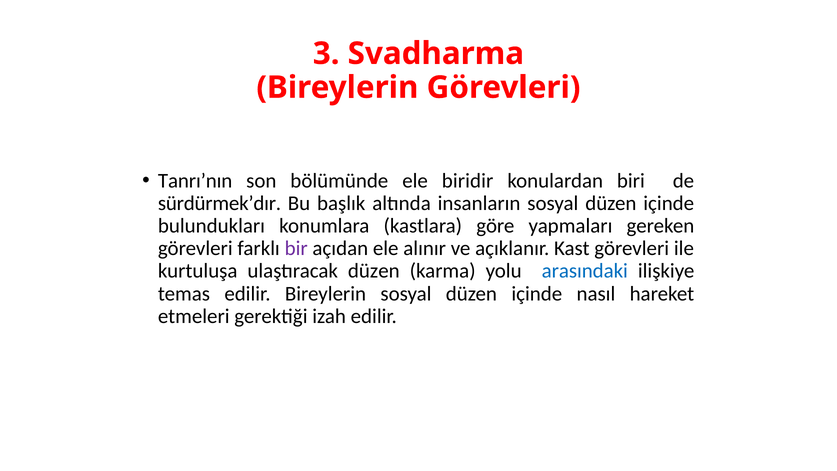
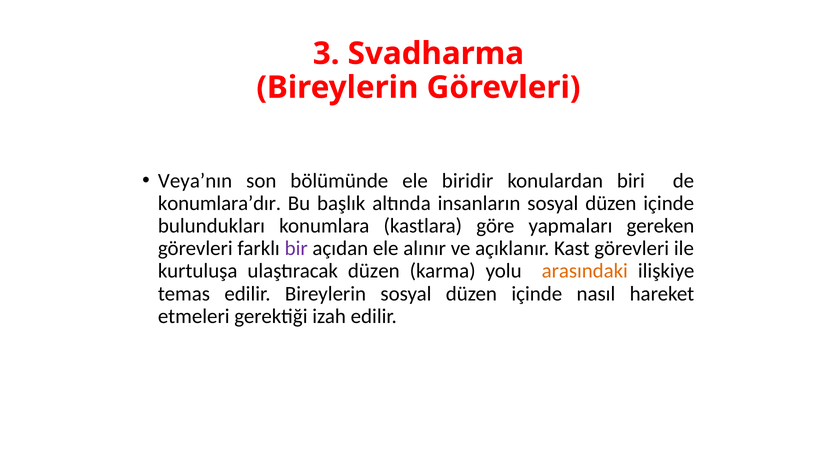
Tanrı’nın: Tanrı’nın -> Veya’nın
sürdürmek’dır: sürdürmek’dır -> konumlara’dır
arasındaki colour: blue -> orange
